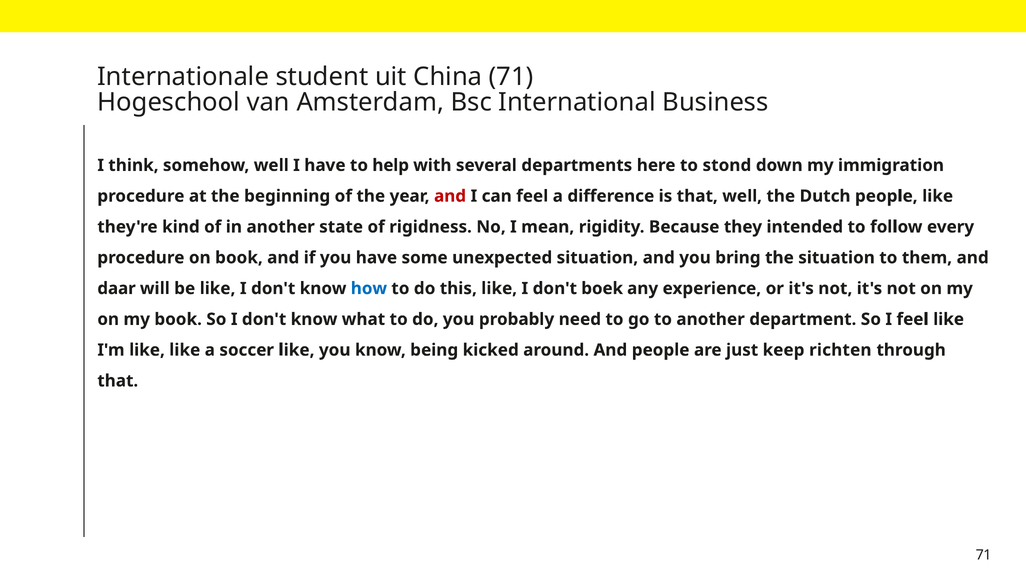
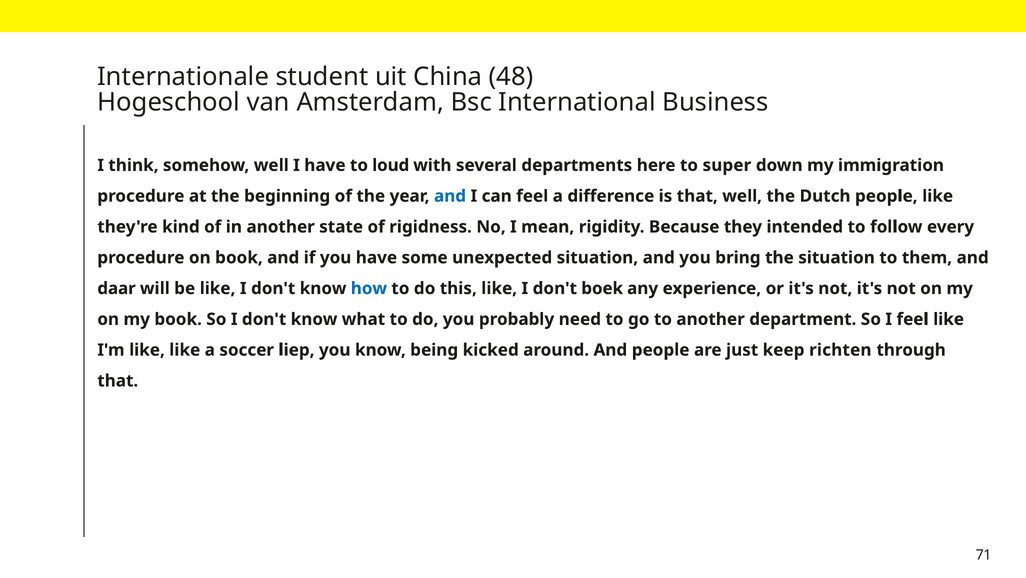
China 71: 71 -> 48
help: help -> loud
stond: stond -> super
and at (450, 196) colour: red -> blue
soccer like: like -> liep
